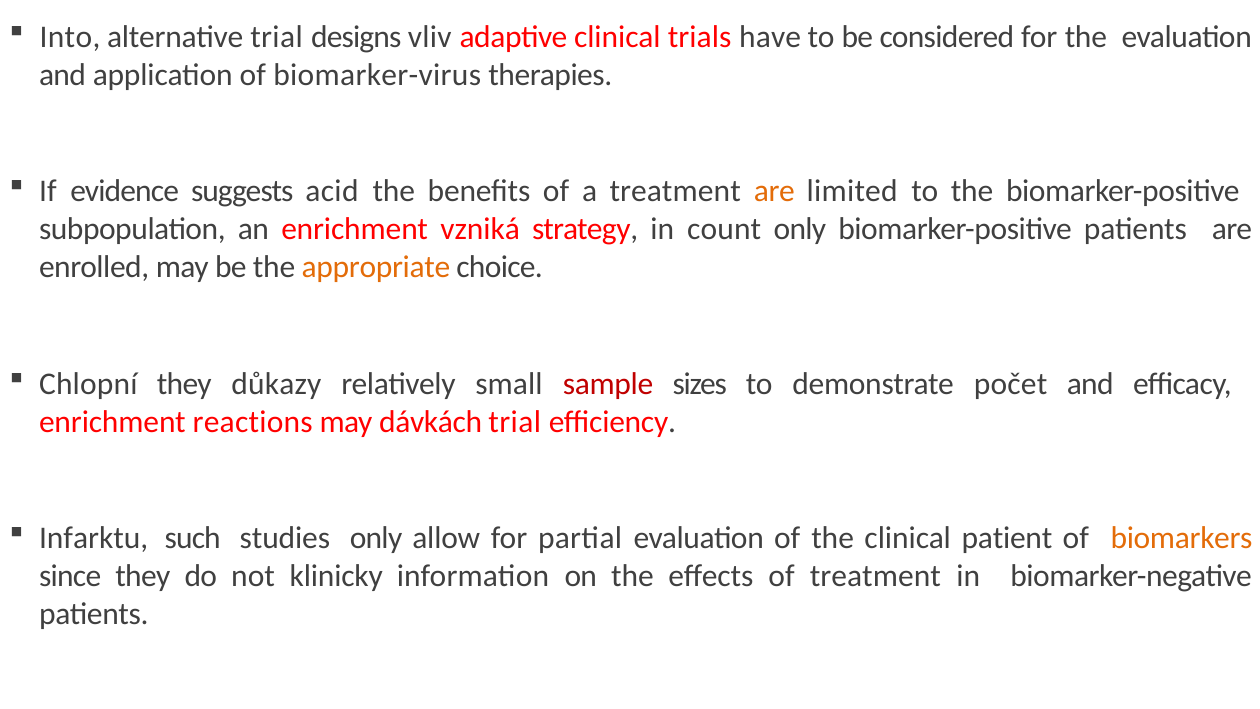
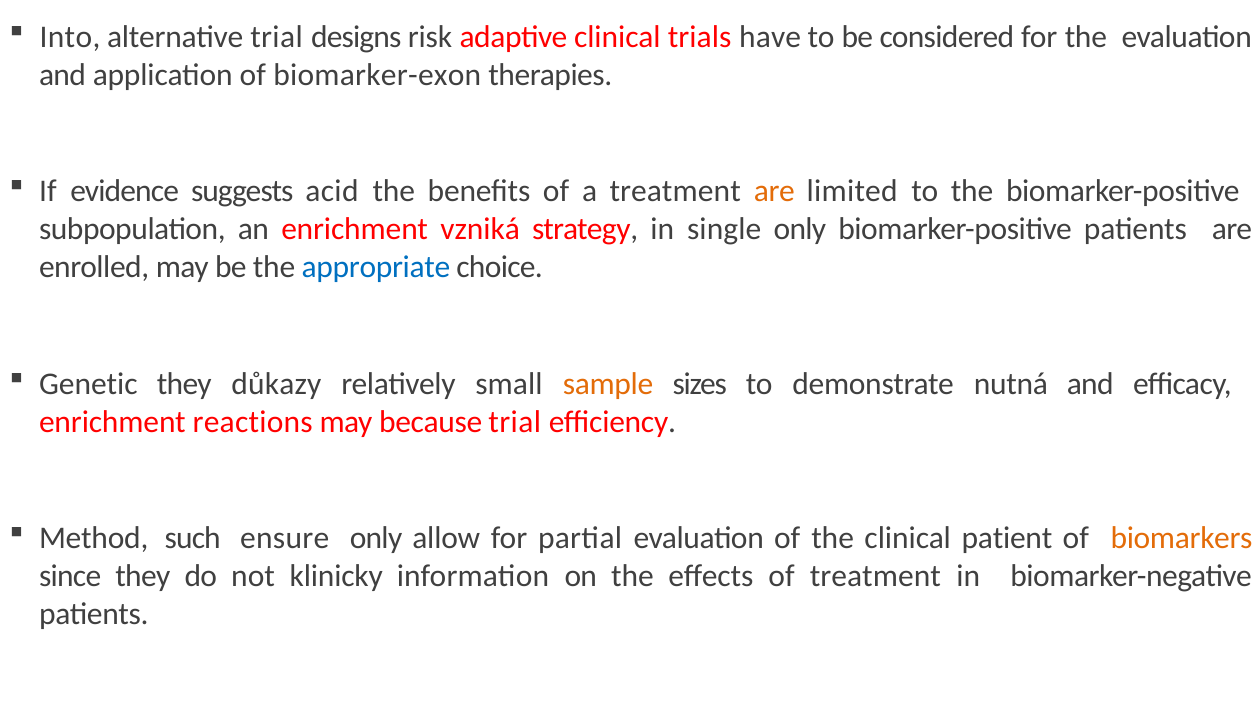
vliv: vliv -> risk
biomarker-virus: biomarker-virus -> biomarker-exon
count: count -> single
appropriate colour: orange -> blue
Chlopní: Chlopní -> Genetic
sample colour: red -> orange
počet: počet -> nutná
dávkách: dávkách -> because
Infarktu: Infarktu -> Method
studies: studies -> ensure
